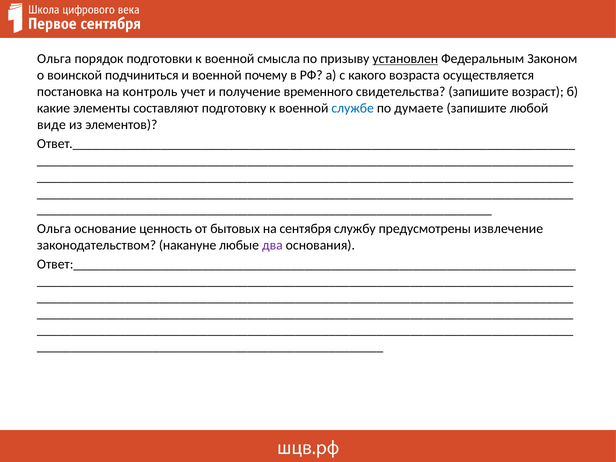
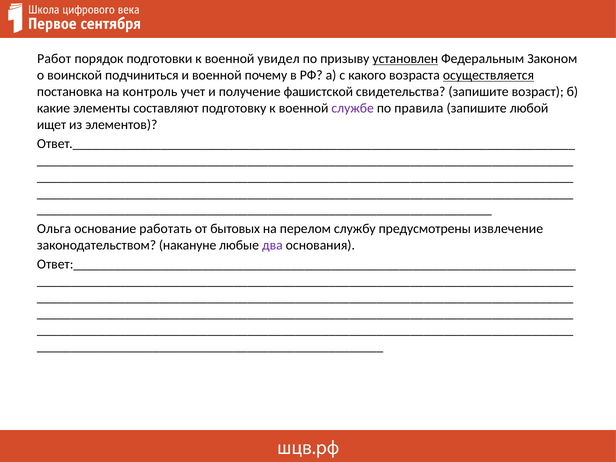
Ольга at (54, 59): Ольга -> Работ
смысла: смысла -> увидел
осуществляется underline: none -> present
временного: временного -> фашистской
службе colour: blue -> purple
думаете: думаете -> правила
виде: виде -> ищет
ценность: ценность -> работать
сентября: сентября -> перелом
